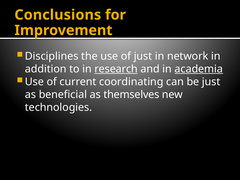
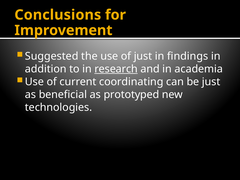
Disciplines: Disciplines -> Suggested
network: network -> findings
academia underline: present -> none
themselves: themselves -> prototyped
